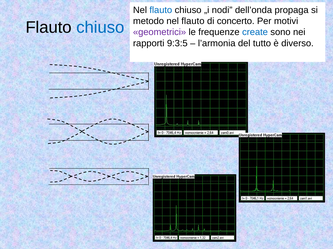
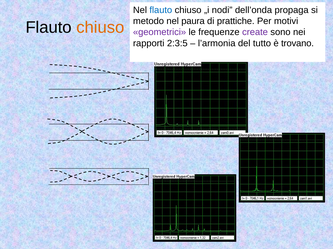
flauto at (193, 21): flauto -> paura
concerto: concerto -> prattiche
chiuso at (100, 28) colour: blue -> orange
create colour: blue -> purple
9:3:5: 9:3:5 -> 2:3:5
diverso: diverso -> trovano
